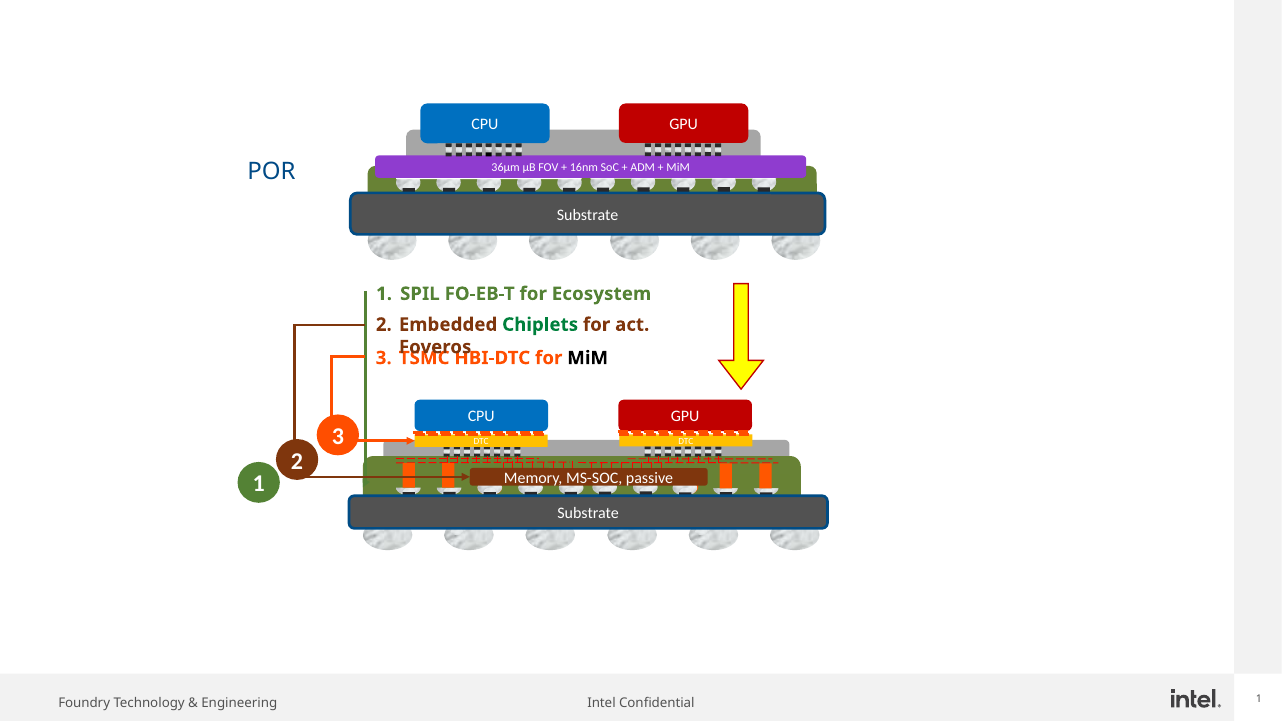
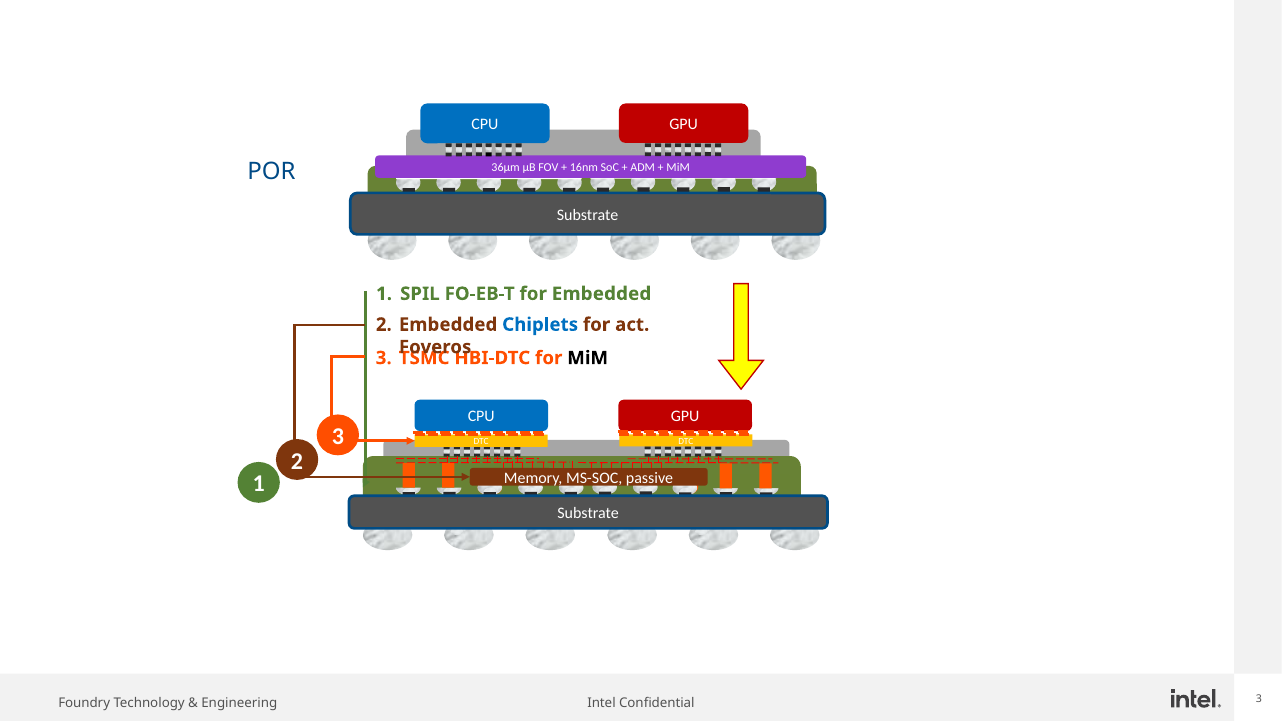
for Ecosystem: Ecosystem -> Embedded
Chiplets colour: green -> blue
1 at (1259, 699): 1 -> 3
